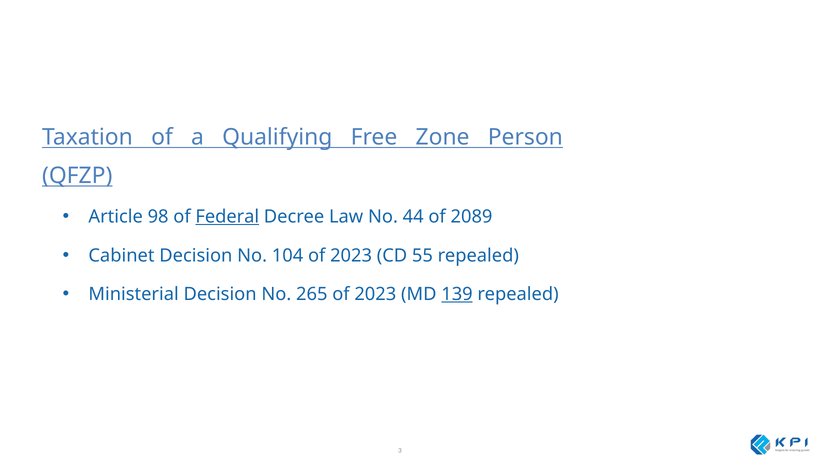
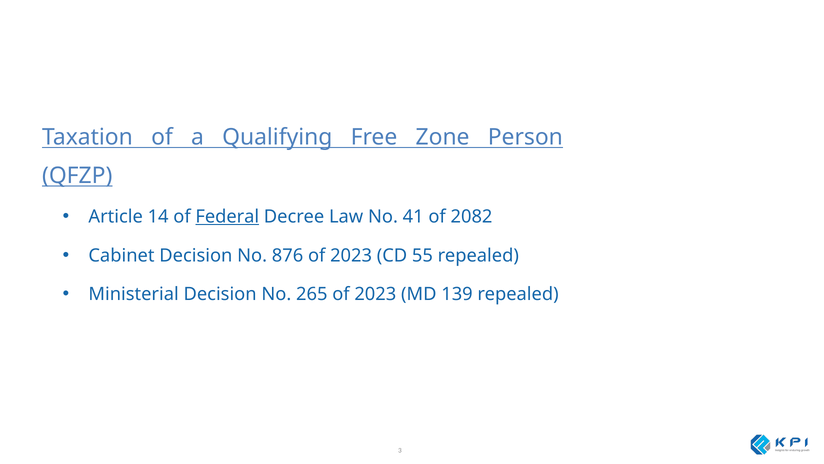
98: 98 -> 14
44: 44 -> 41
2089: 2089 -> 2082
104: 104 -> 876
139 underline: present -> none
